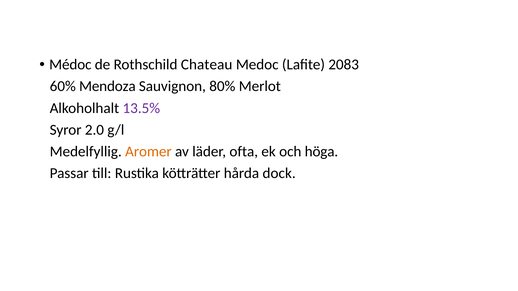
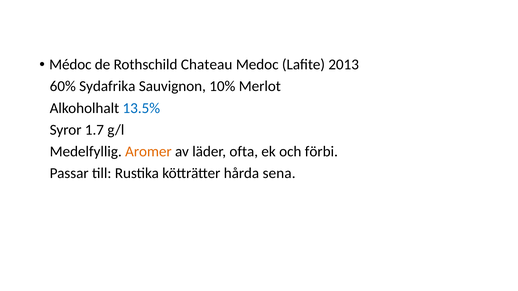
2083: 2083 -> 2013
Mendoza: Mendoza -> Sydafrika
80%: 80% -> 10%
13.5% colour: purple -> blue
2.0: 2.0 -> 1.7
höga: höga -> förbi
dock: dock -> sena
